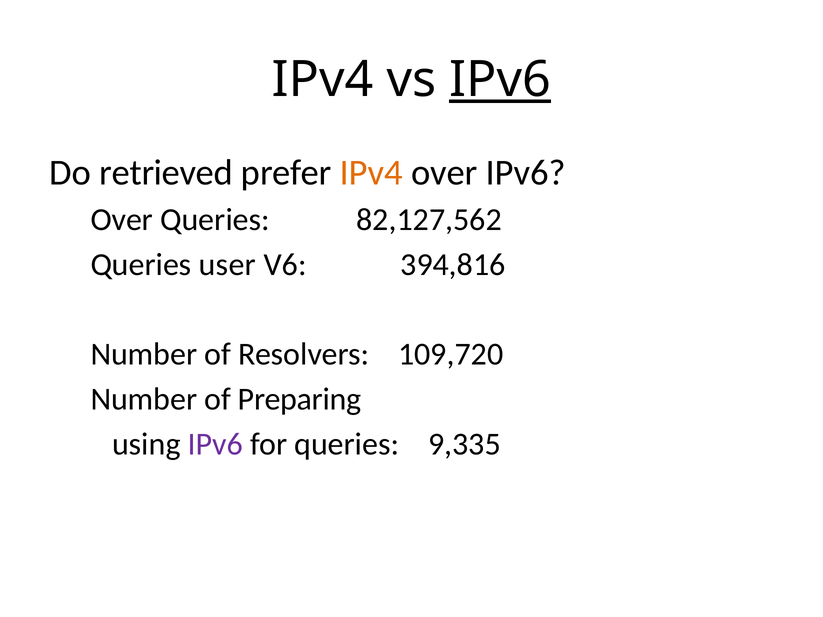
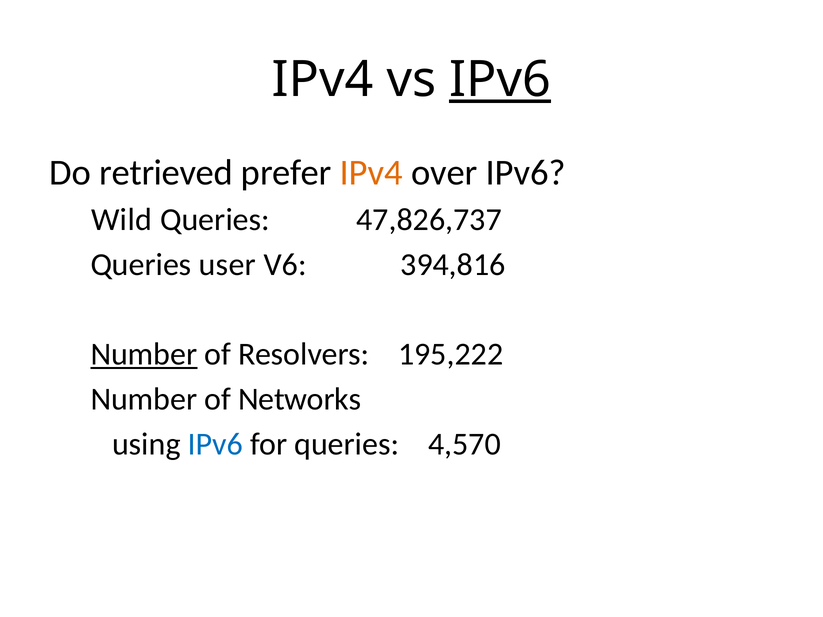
Over at (122, 220): Over -> Wild
82,127,562: 82,127,562 -> 47,826,737
Number at (144, 354) underline: none -> present
109,720: 109,720 -> 195,222
Preparing: Preparing -> Networks
IPv6 at (215, 444) colour: purple -> blue
9,335: 9,335 -> 4,570
